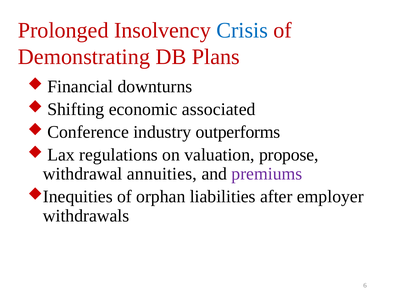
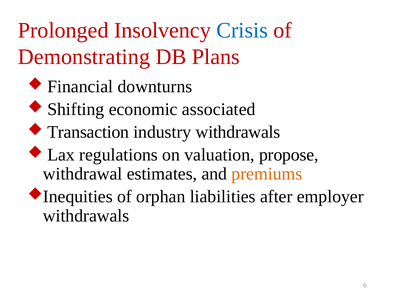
Conference: Conference -> Transaction
industry outperforms: outperforms -> withdrawals
annuities: annuities -> estimates
premiums colour: purple -> orange
